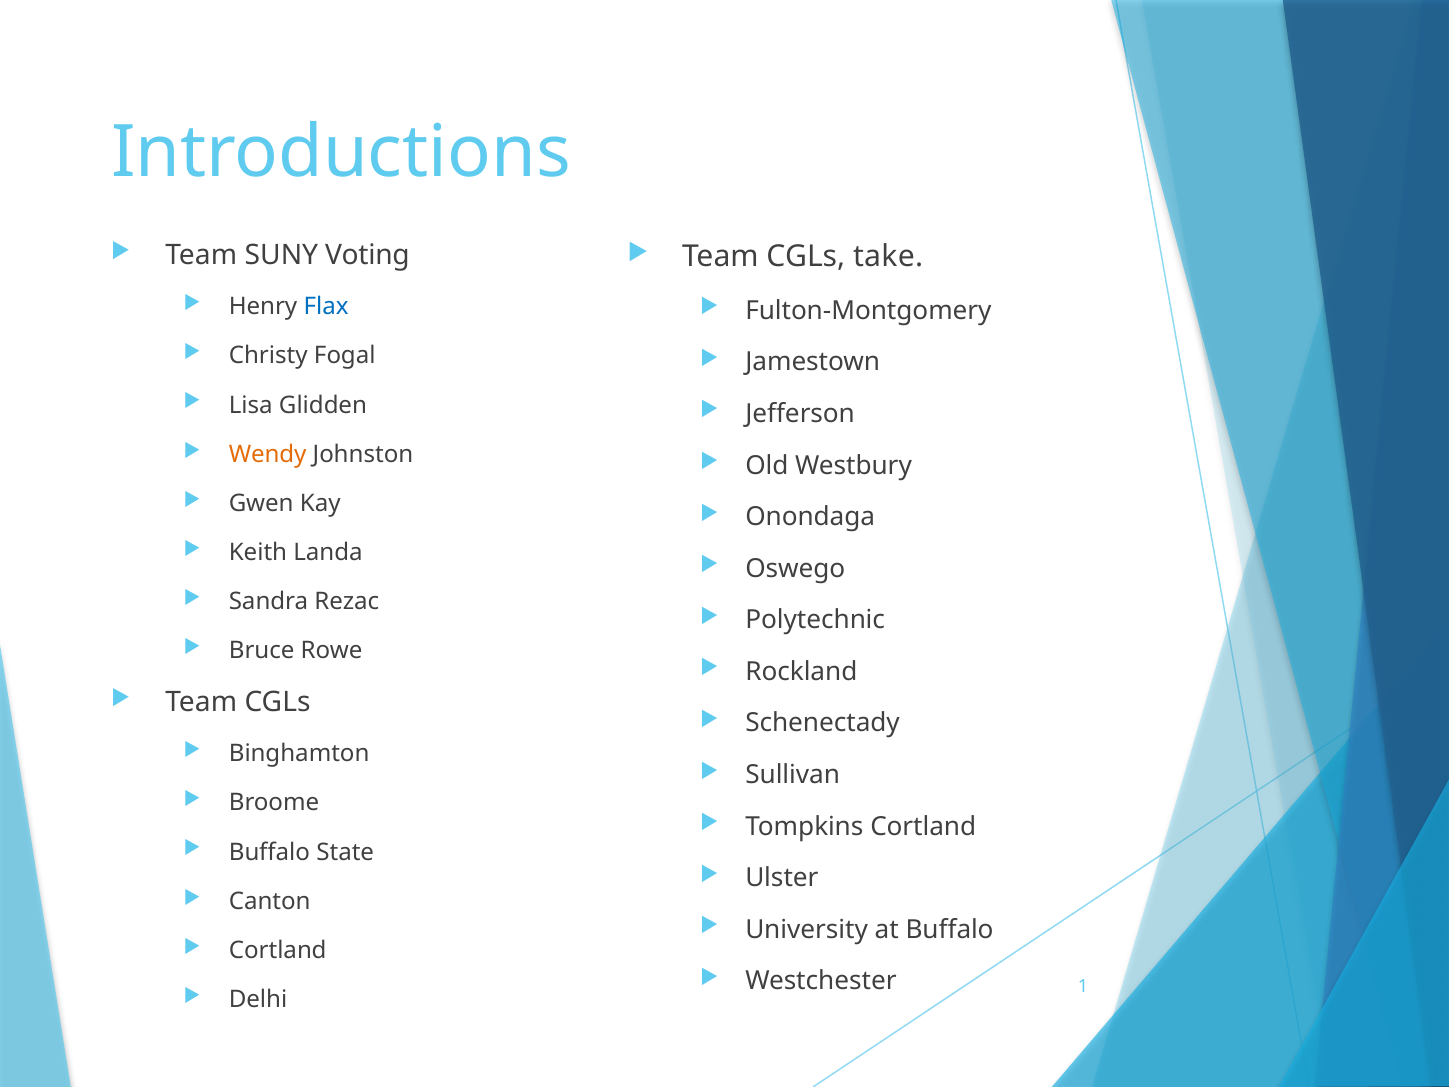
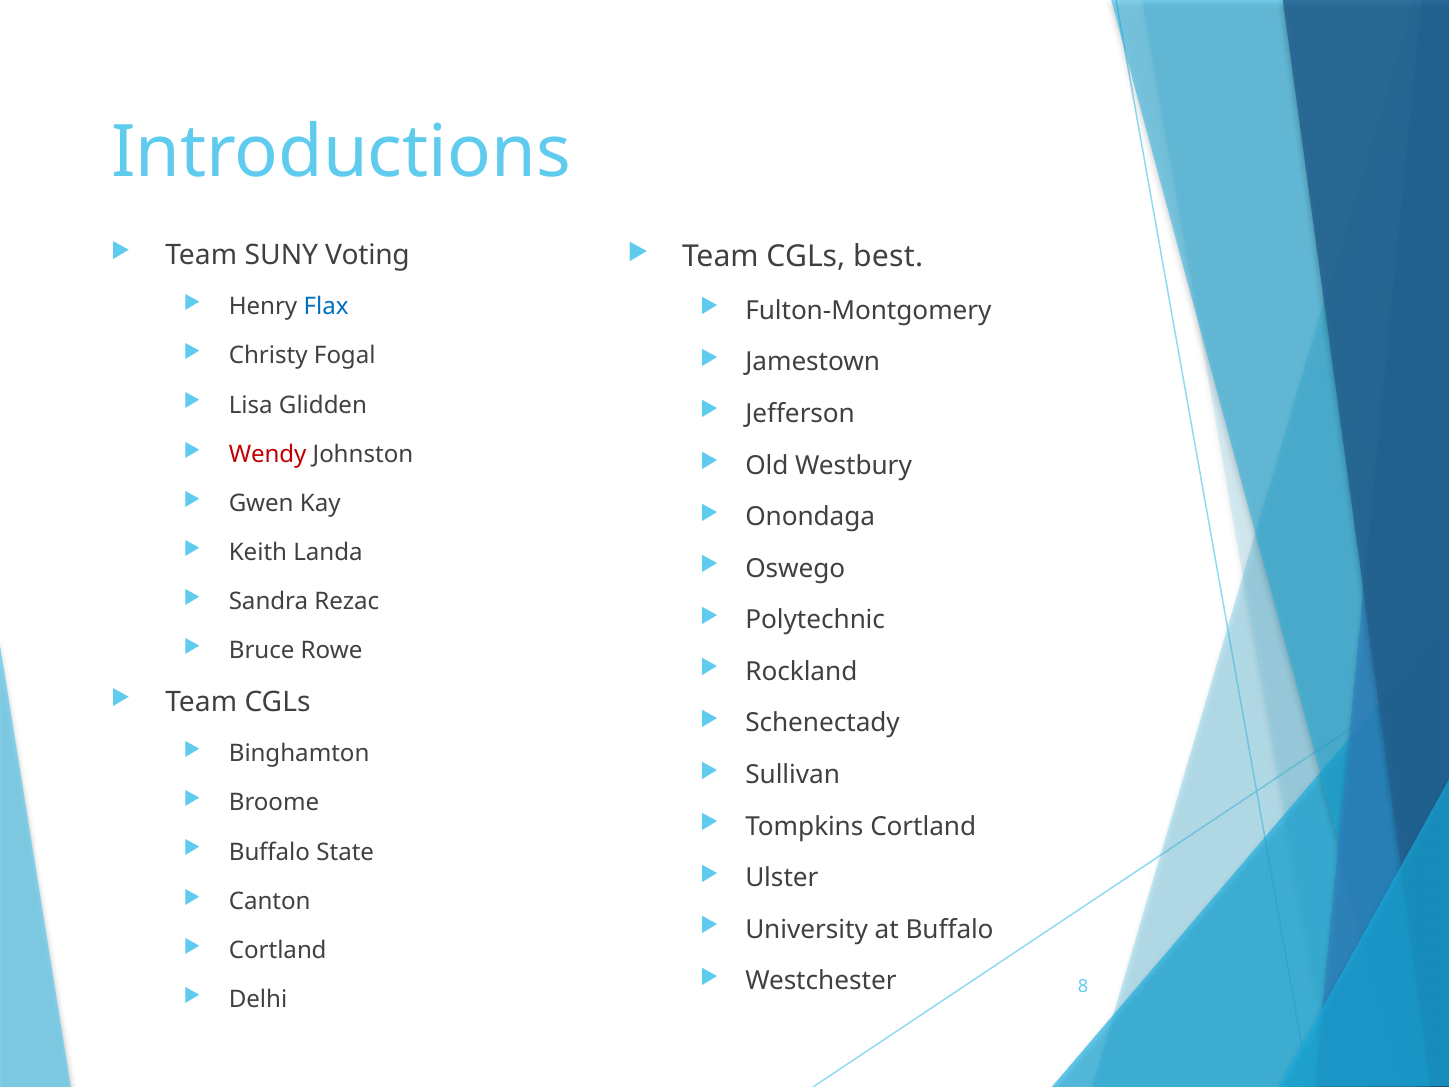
take: take -> best
Wendy colour: orange -> red
1: 1 -> 8
